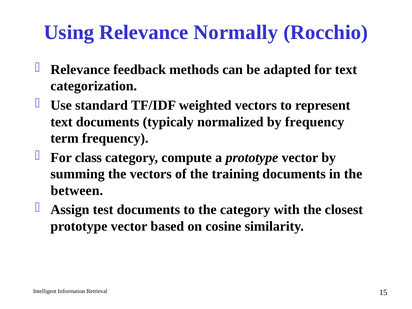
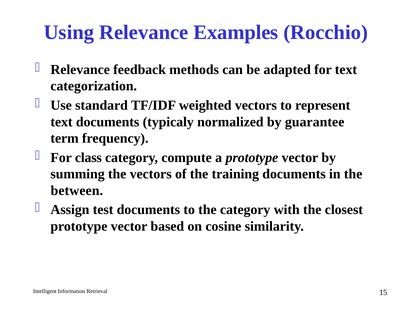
Normally: Normally -> Examples
by frequency: frequency -> guarantee
